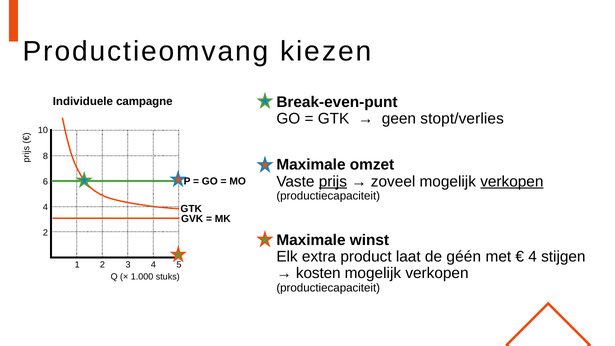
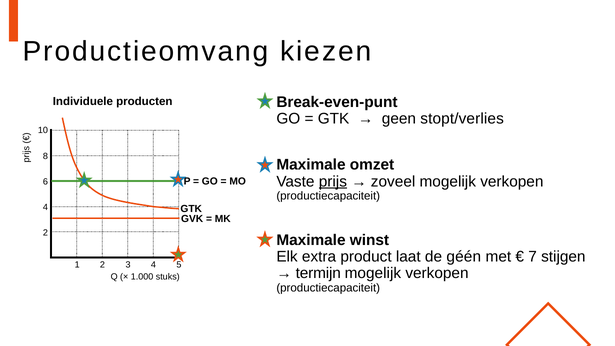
campagne: campagne -> producten
verkopen at (512, 181) underline: present -> none
4 at (533, 257): 4 -> 7
kosten: kosten -> termijn
